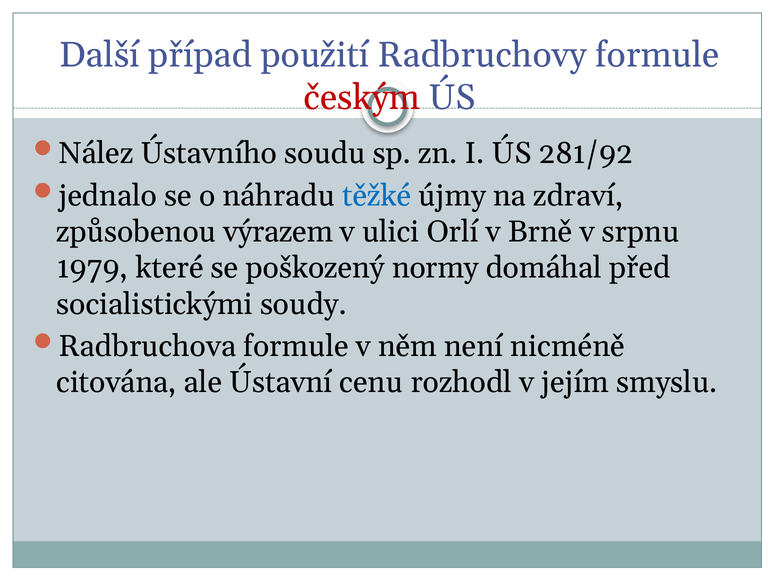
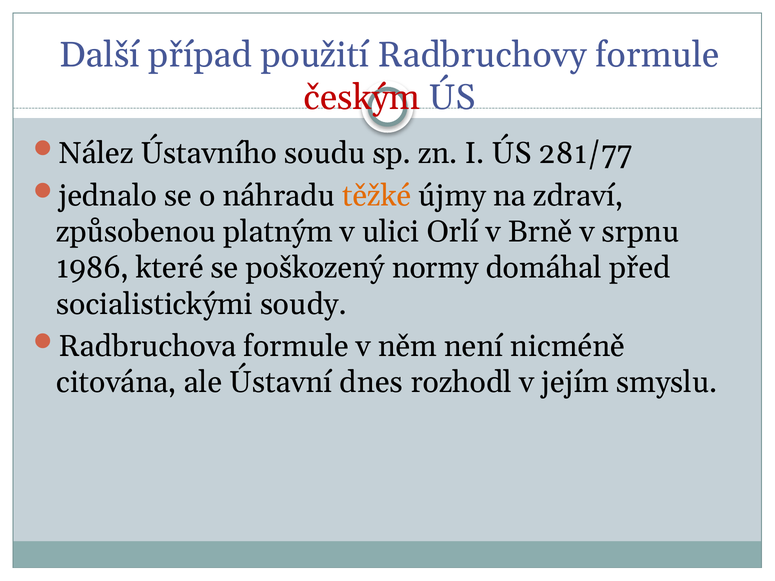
281/92: 281/92 -> 281/77
těžké colour: blue -> orange
výrazem: výrazem -> platným
1979: 1979 -> 1986
cenu: cenu -> dnes
